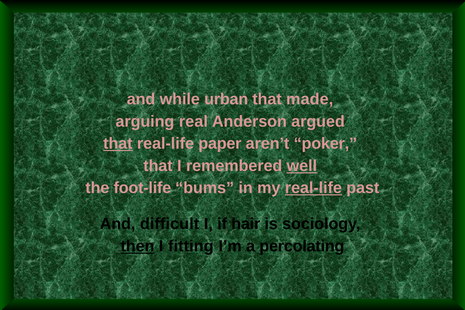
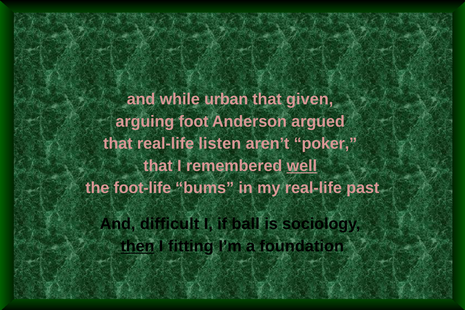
made: made -> given
real: real -> foot
that at (118, 144) underline: present -> none
paper: paper -> listen
real-life at (313, 188) underline: present -> none
hair: hair -> ball
percolating: percolating -> foundation
